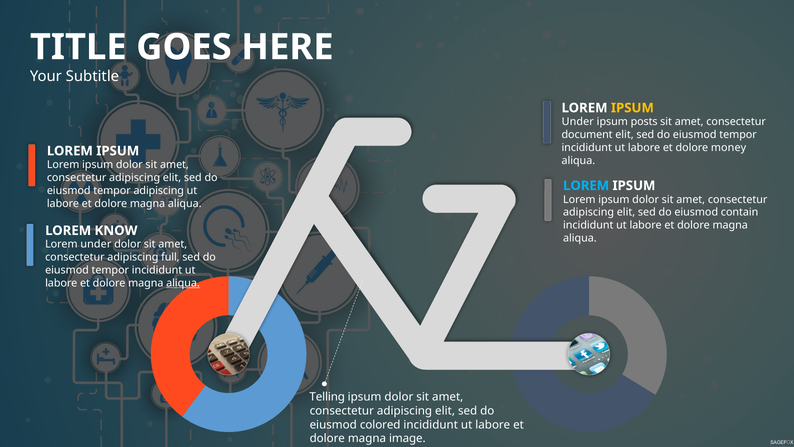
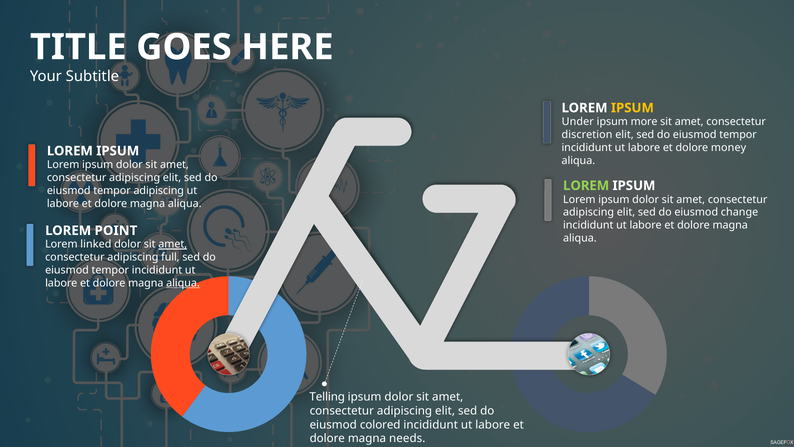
posts: posts -> more
document: document -> discretion
LOREM at (586, 186) colour: light blue -> light green
contain: contain -> change
KNOW: KNOW -> POINT
Lorem under: under -> linked
amet at (173, 244) underline: none -> present
image: image -> needs
